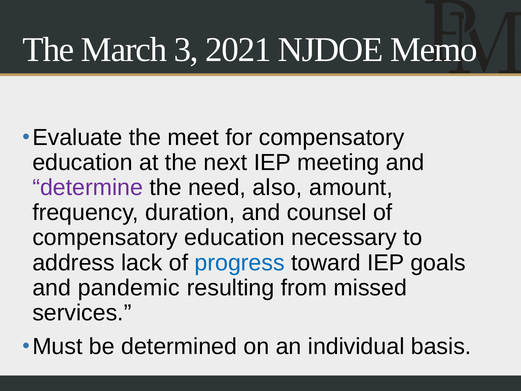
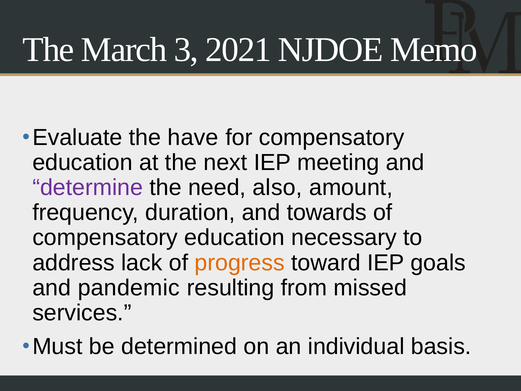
meet: meet -> have
counsel: counsel -> towards
progress colour: blue -> orange
